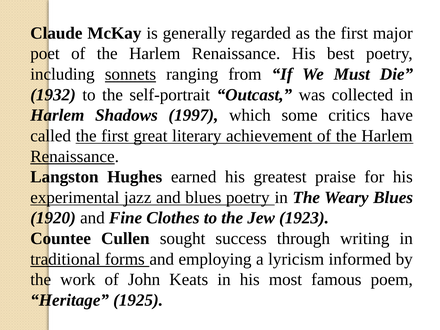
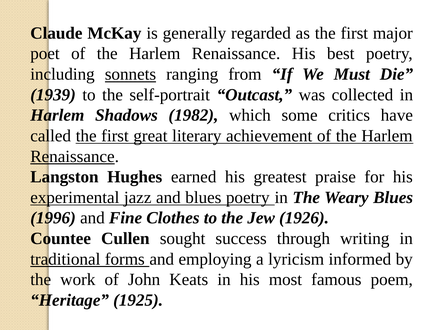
1932: 1932 -> 1939
1997: 1997 -> 1982
1920: 1920 -> 1996
1923: 1923 -> 1926
